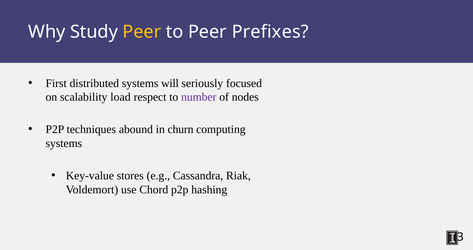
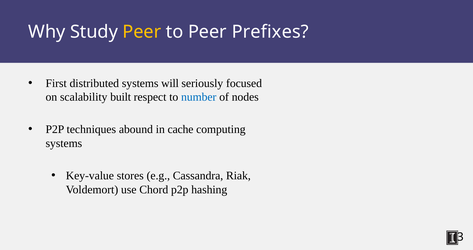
load: load -> built
number colour: purple -> blue
churn: churn -> cache
